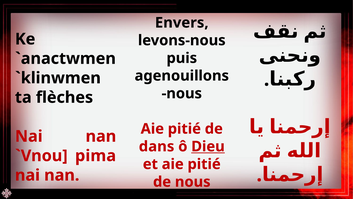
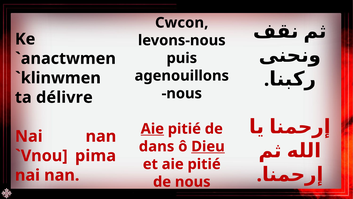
Envers: Envers -> Cwcon
flèches: flèches -> délivre
Aie at (152, 129) underline: none -> present
